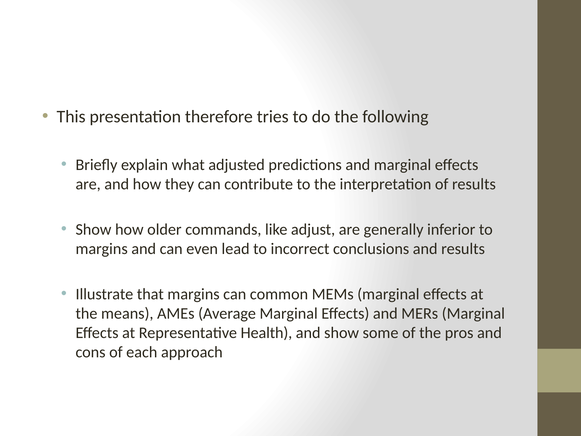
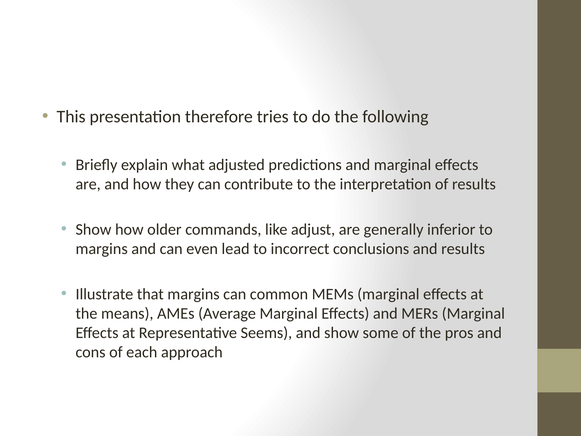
Health: Health -> Seems
